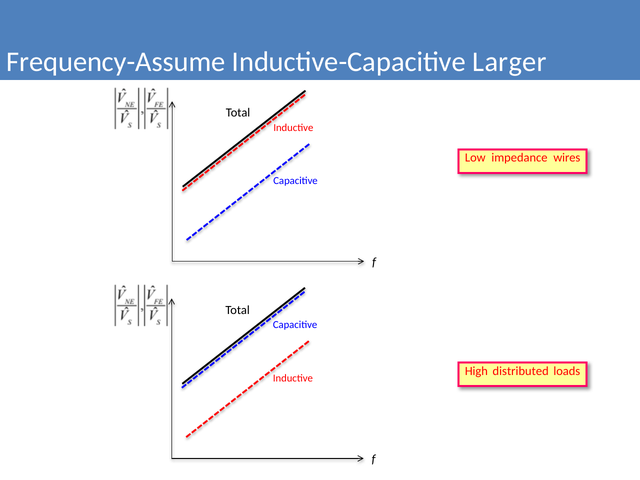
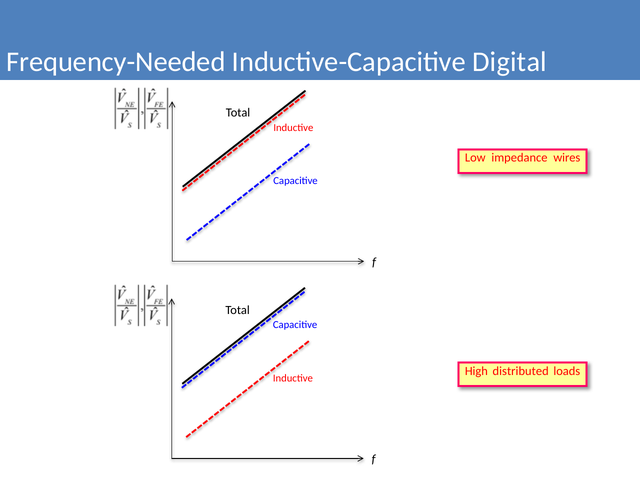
Frequency-Assume: Frequency-Assume -> Frequency-Needed
Larger: Larger -> Digital
